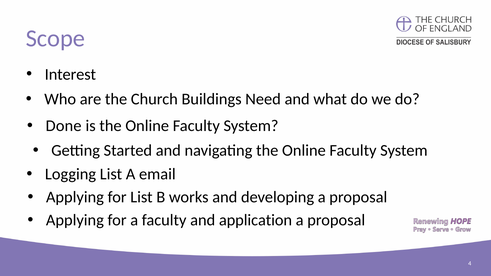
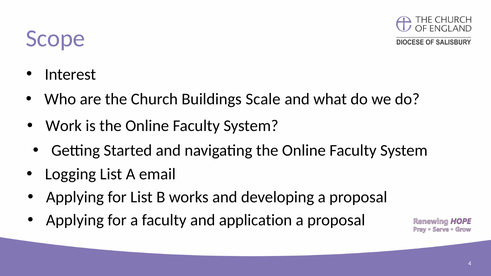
Need: Need -> Scale
Done: Done -> Work
